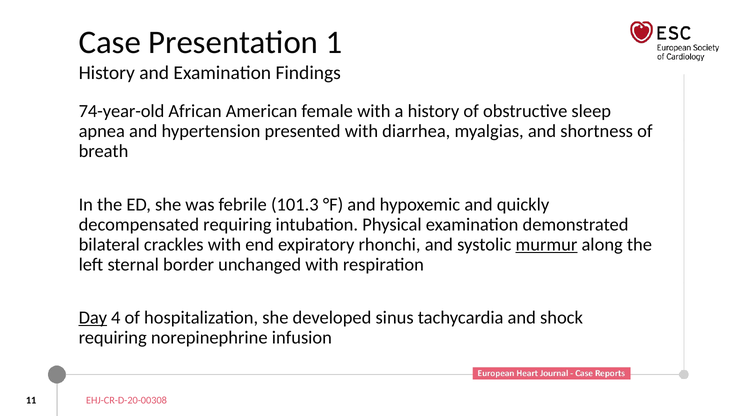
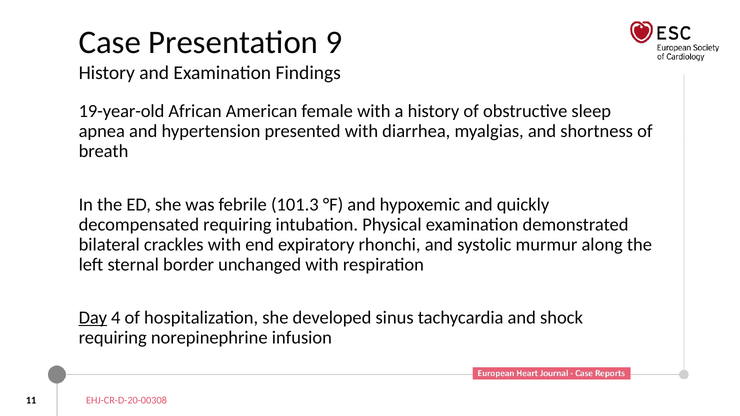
1: 1 -> 9
74-year-old: 74-year-old -> 19-year-old
murmur underline: present -> none
